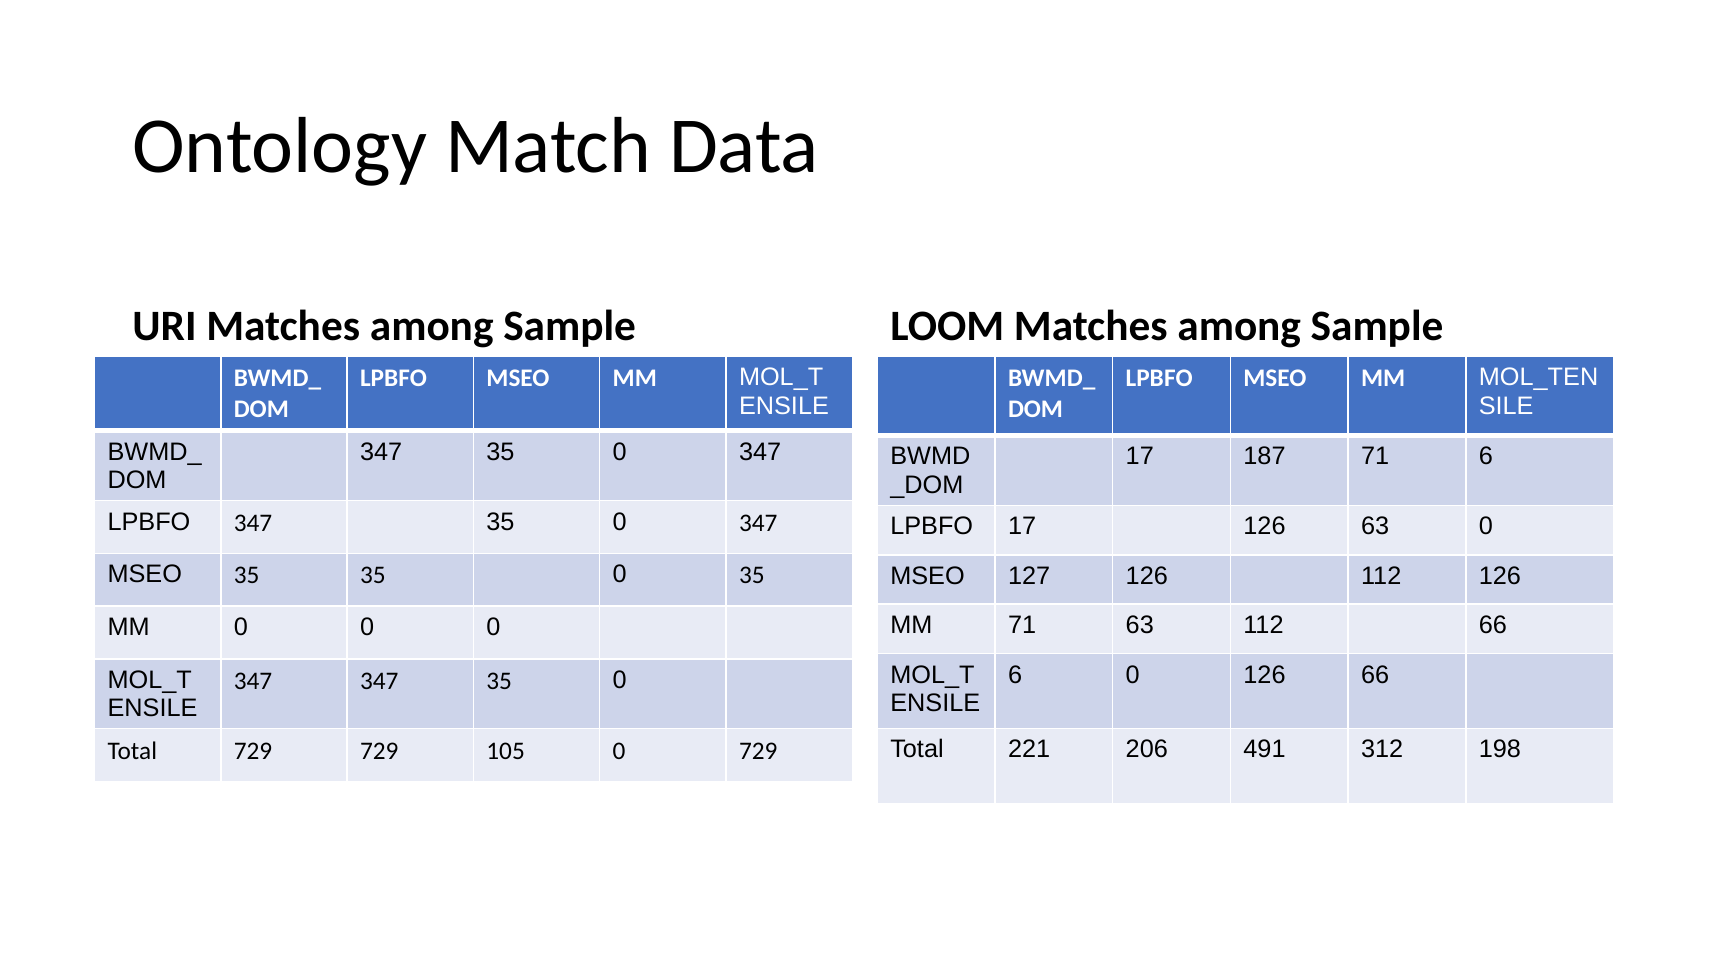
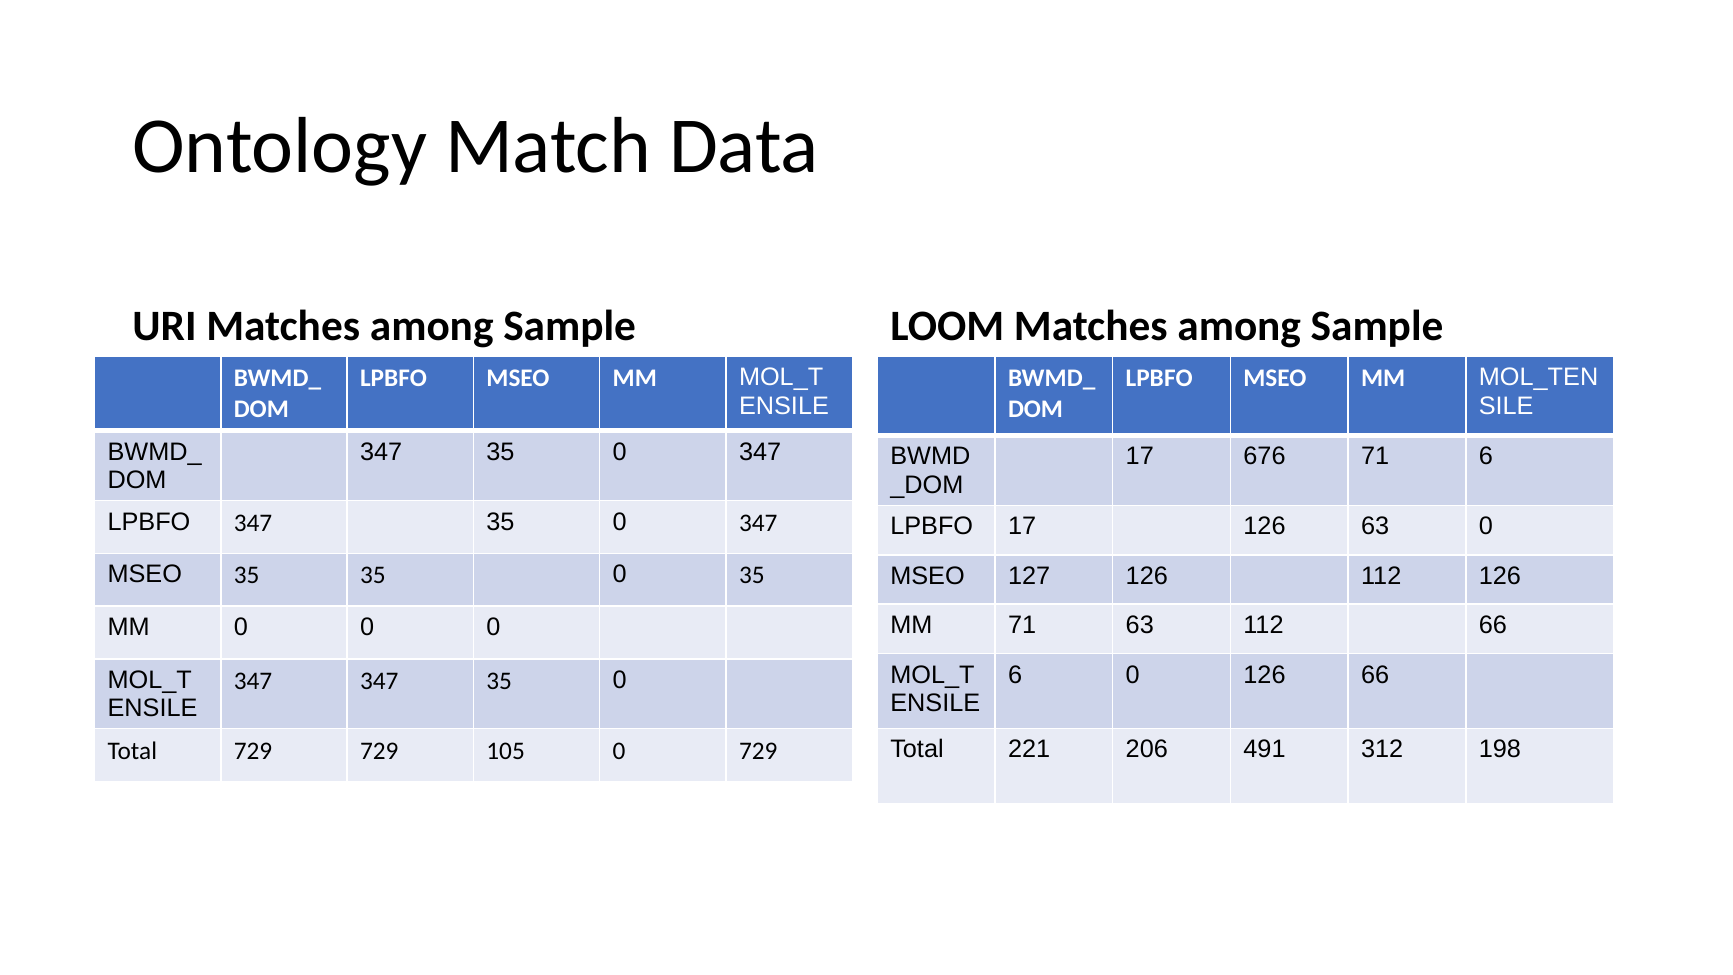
187: 187 -> 676
